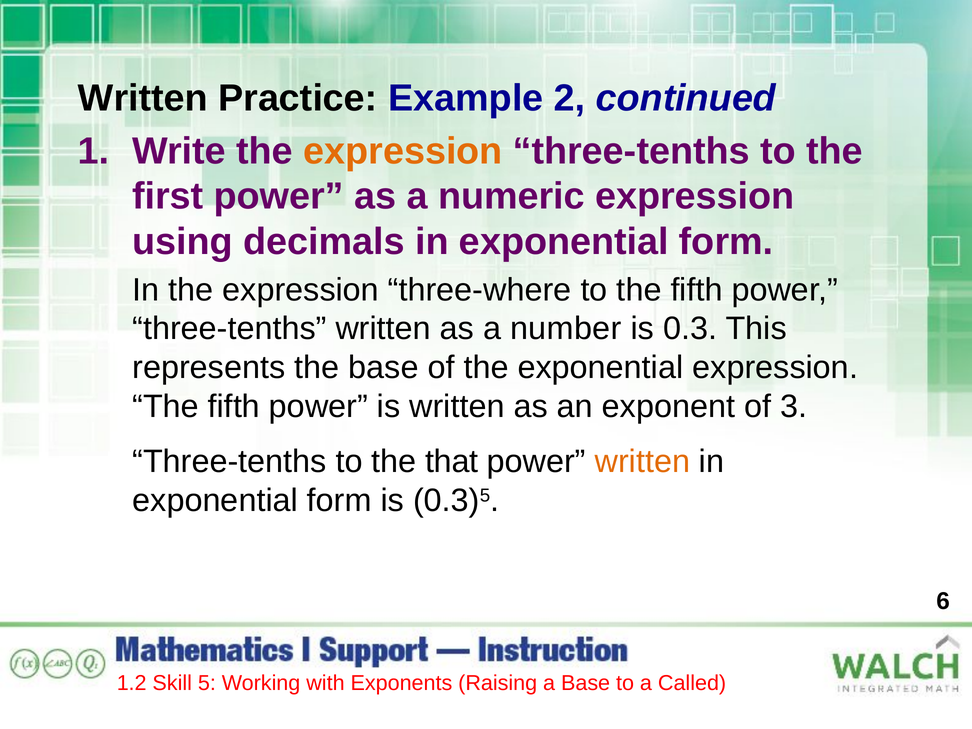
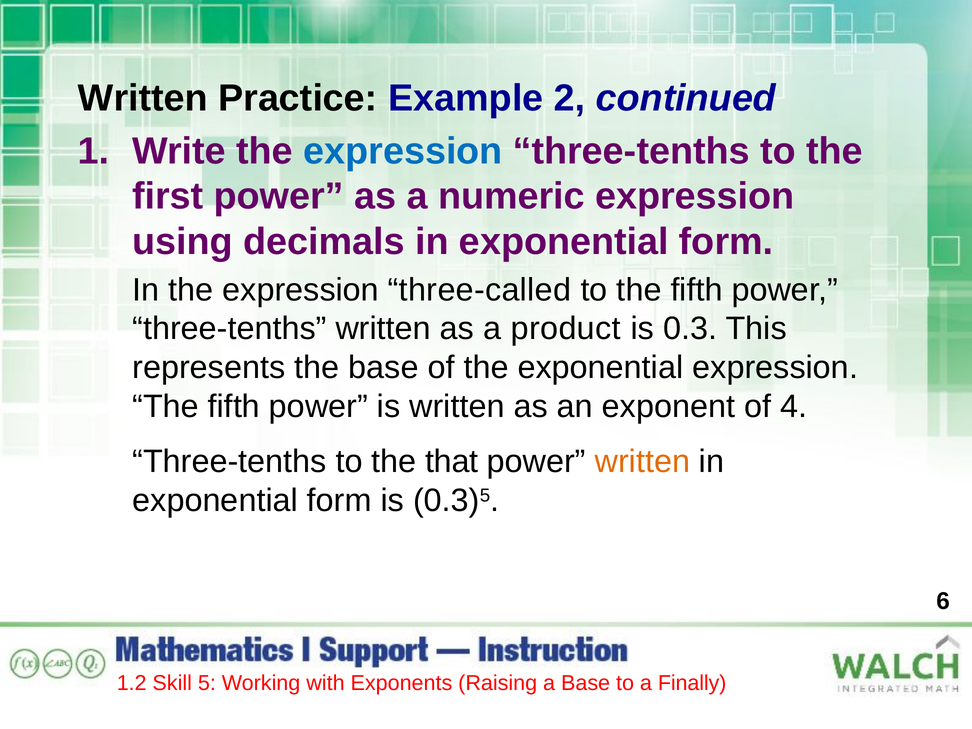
expression at (403, 151) colour: orange -> blue
three-where: three-where -> three-called
number: number -> product
3: 3 -> 4
Called: Called -> Finally
